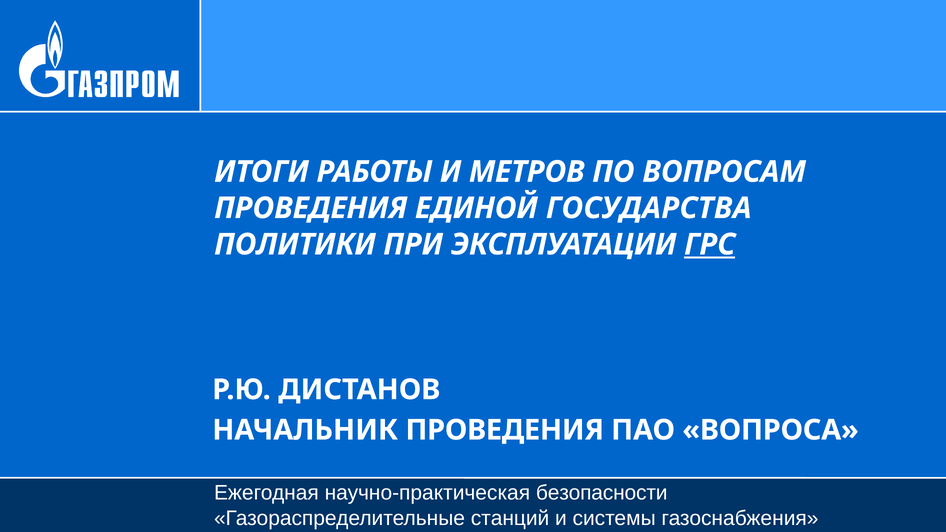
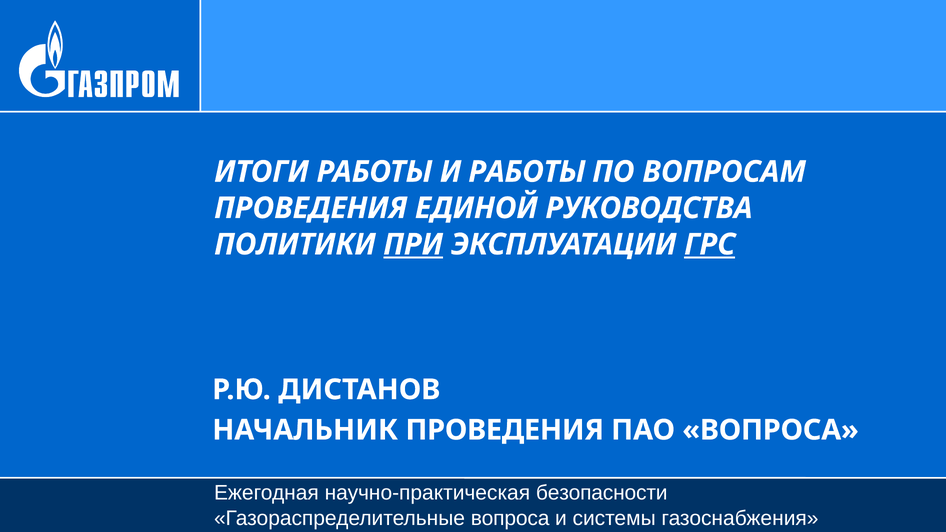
И МЕТРОВ: МЕТРОВ -> РАБОТЫ
ГОСУДАРСТВА: ГОСУДАРСТВА -> РУКОВОДСТВА
ПРИ underline: none -> present
Газораспределительные станций: станций -> вопроса
